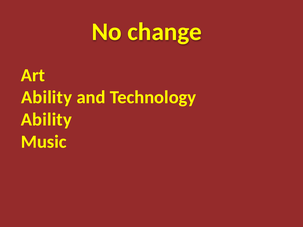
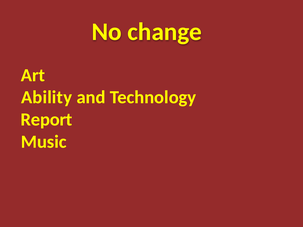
Ability at (46, 120): Ability -> Report
